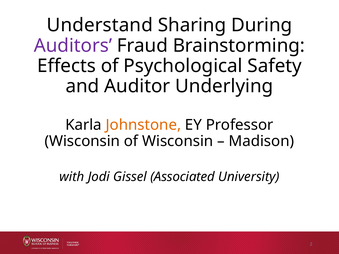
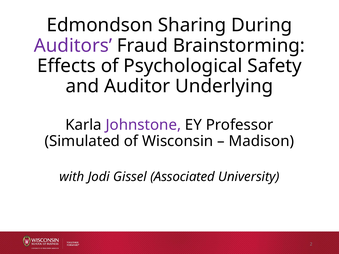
Understand: Understand -> Edmondson
Johnstone colour: orange -> purple
Wisconsin at (82, 141): Wisconsin -> Simulated
